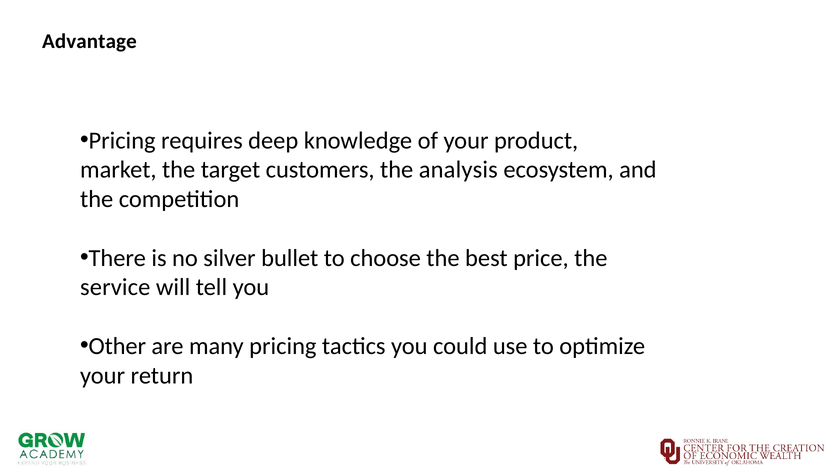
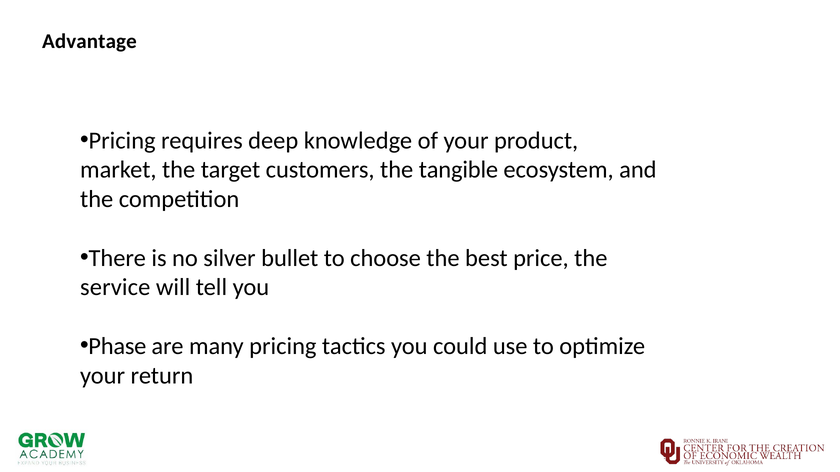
analysis: analysis -> tangible
Other: Other -> Phase
